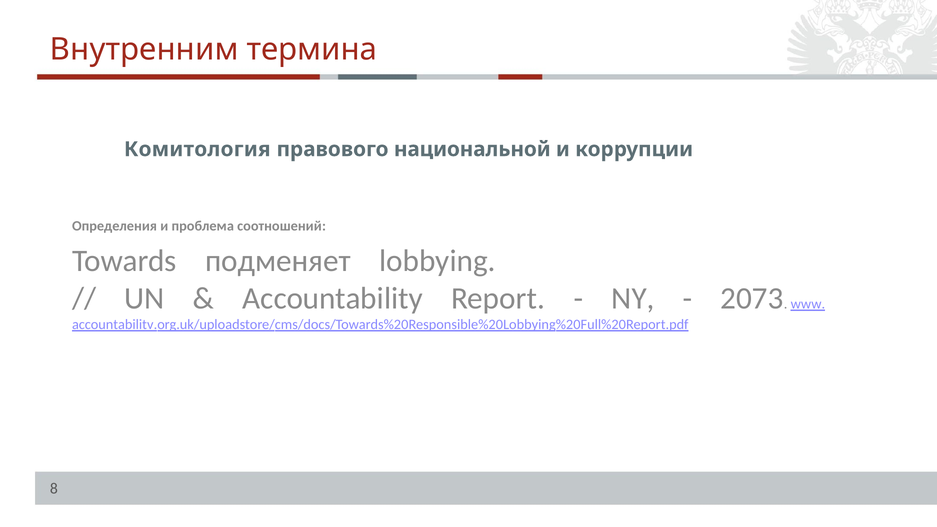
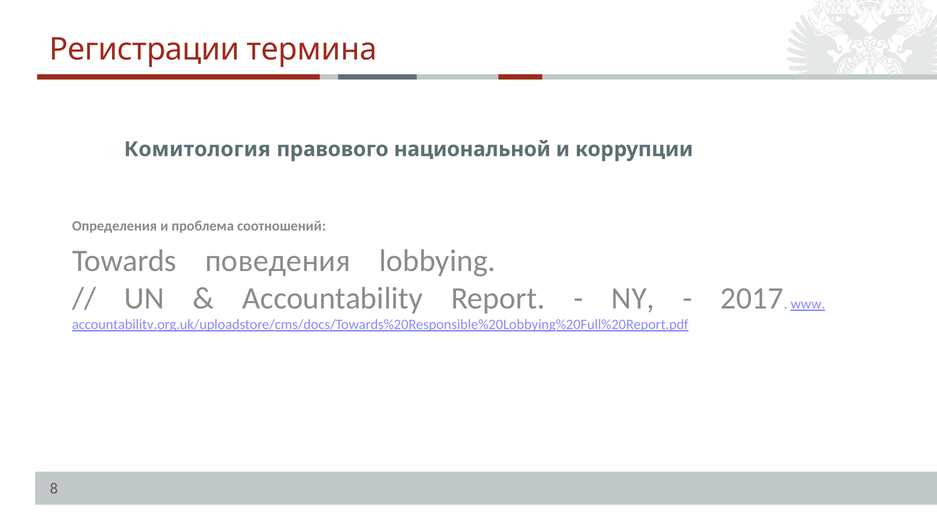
Внутренним: Внутренним -> Регистрации
подменяет: подменяет -> поведения
2073: 2073 -> 2017
